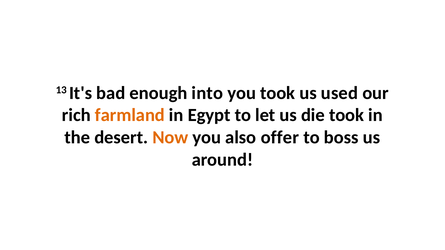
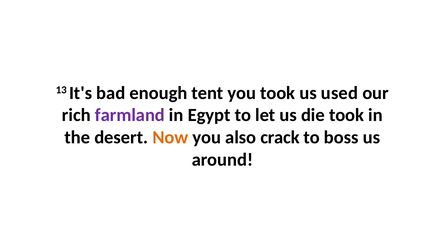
into: into -> tent
farmland colour: orange -> purple
offer: offer -> crack
